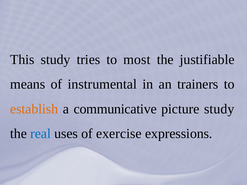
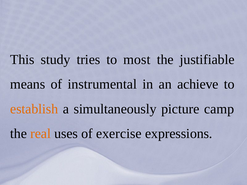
trainers: trainers -> achieve
communicative: communicative -> simultaneously
picture study: study -> camp
real colour: blue -> orange
